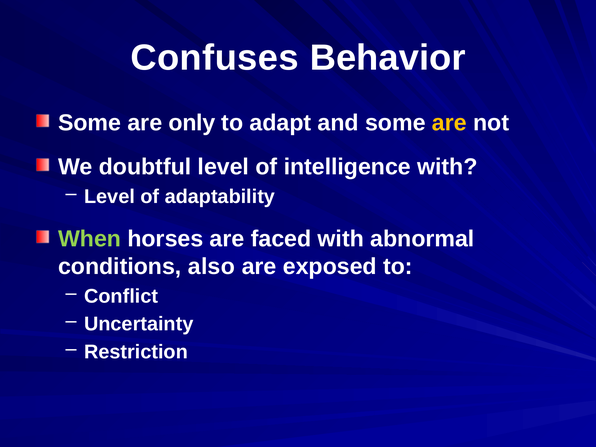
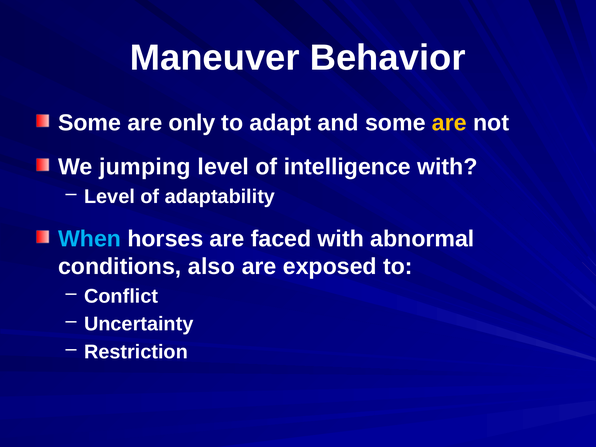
Confuses: Confuses -> Maneuver
doubtful: doubtful -> jumping
When colour: light green -> light blue
